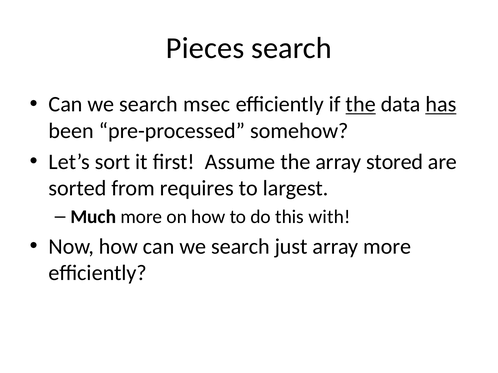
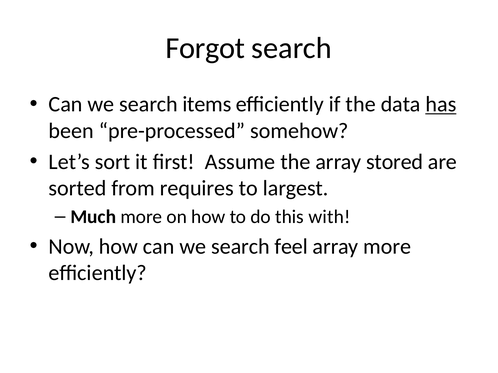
Pieces: Pieces -> Forgot
msec: msec -> items
the at (361, 104) underline: present -> none
just: just -> feel
